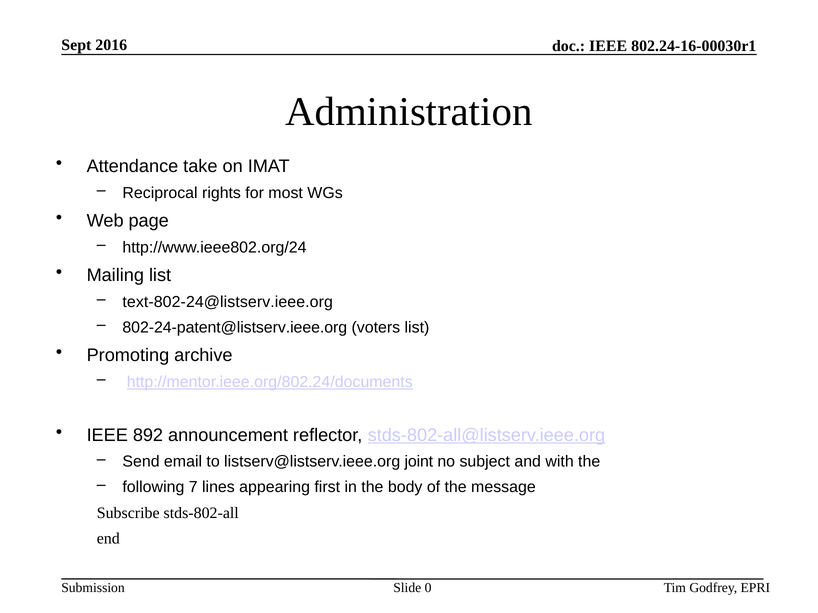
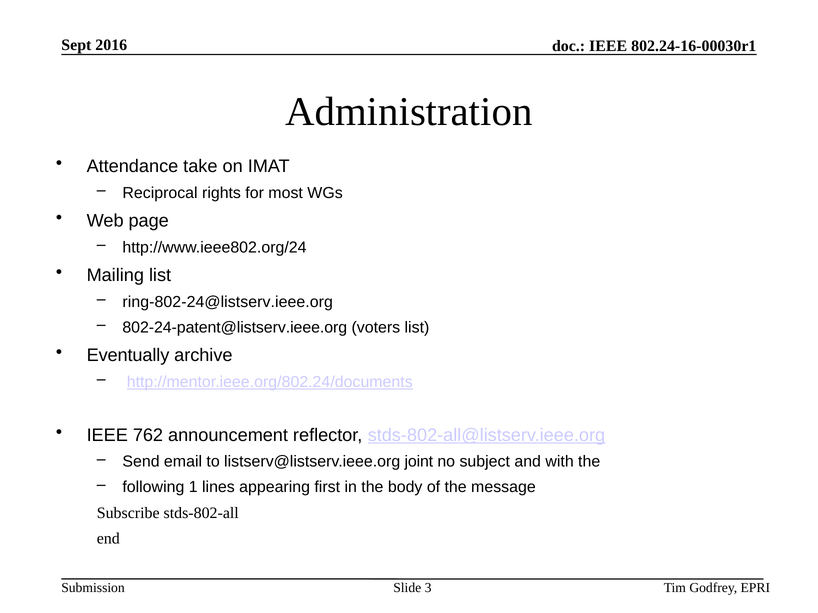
text-802-24@listserv.ieee.org: text-802-24@listserv.ieee.org -> ring-802-24@listserv.ieee.org
Promoting: Promoting -> Eventually
892: 892 -> 762
7: 7 -> 1
0: 0 -> 3
